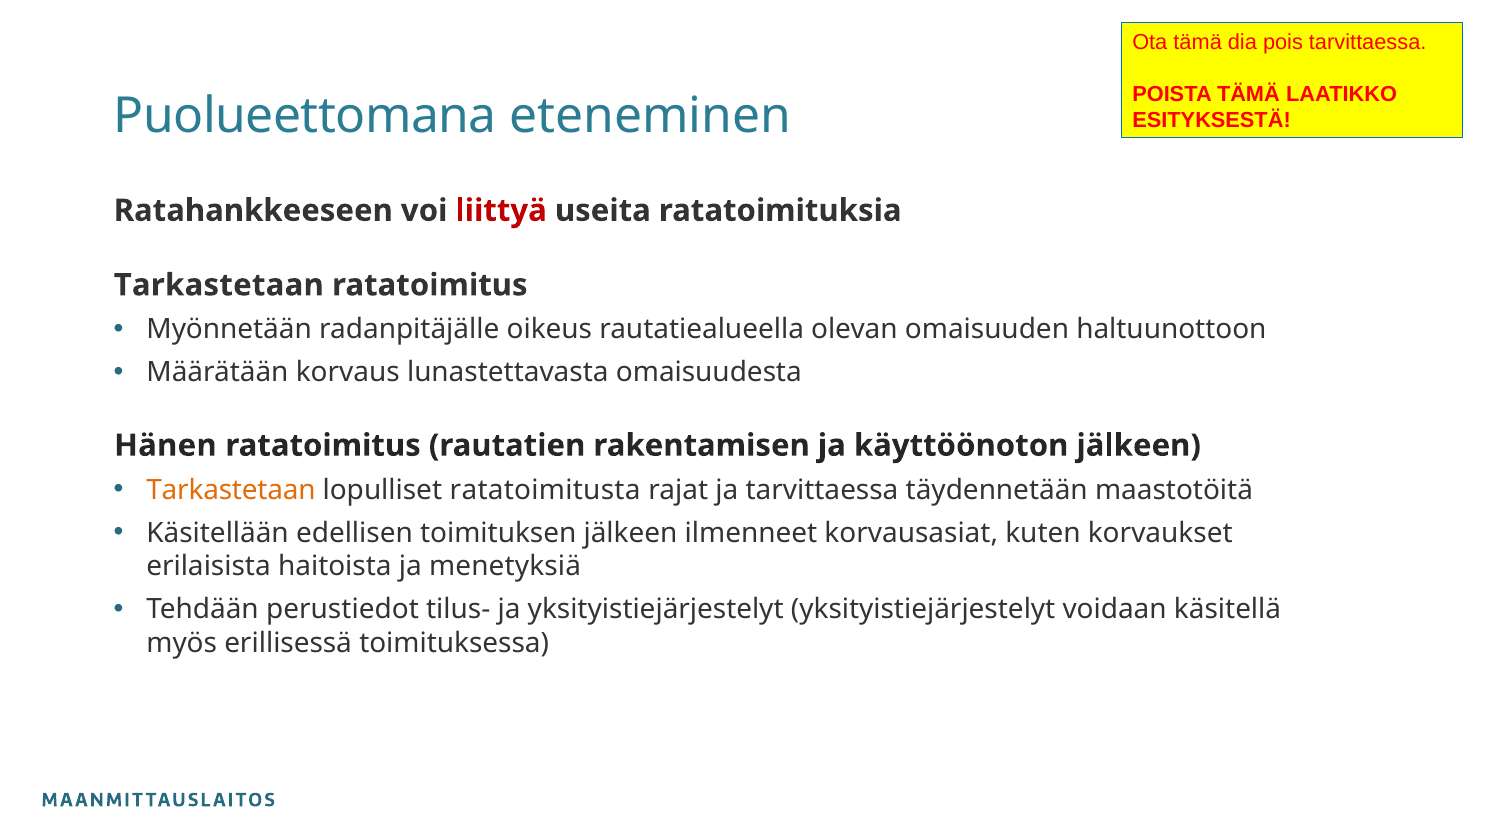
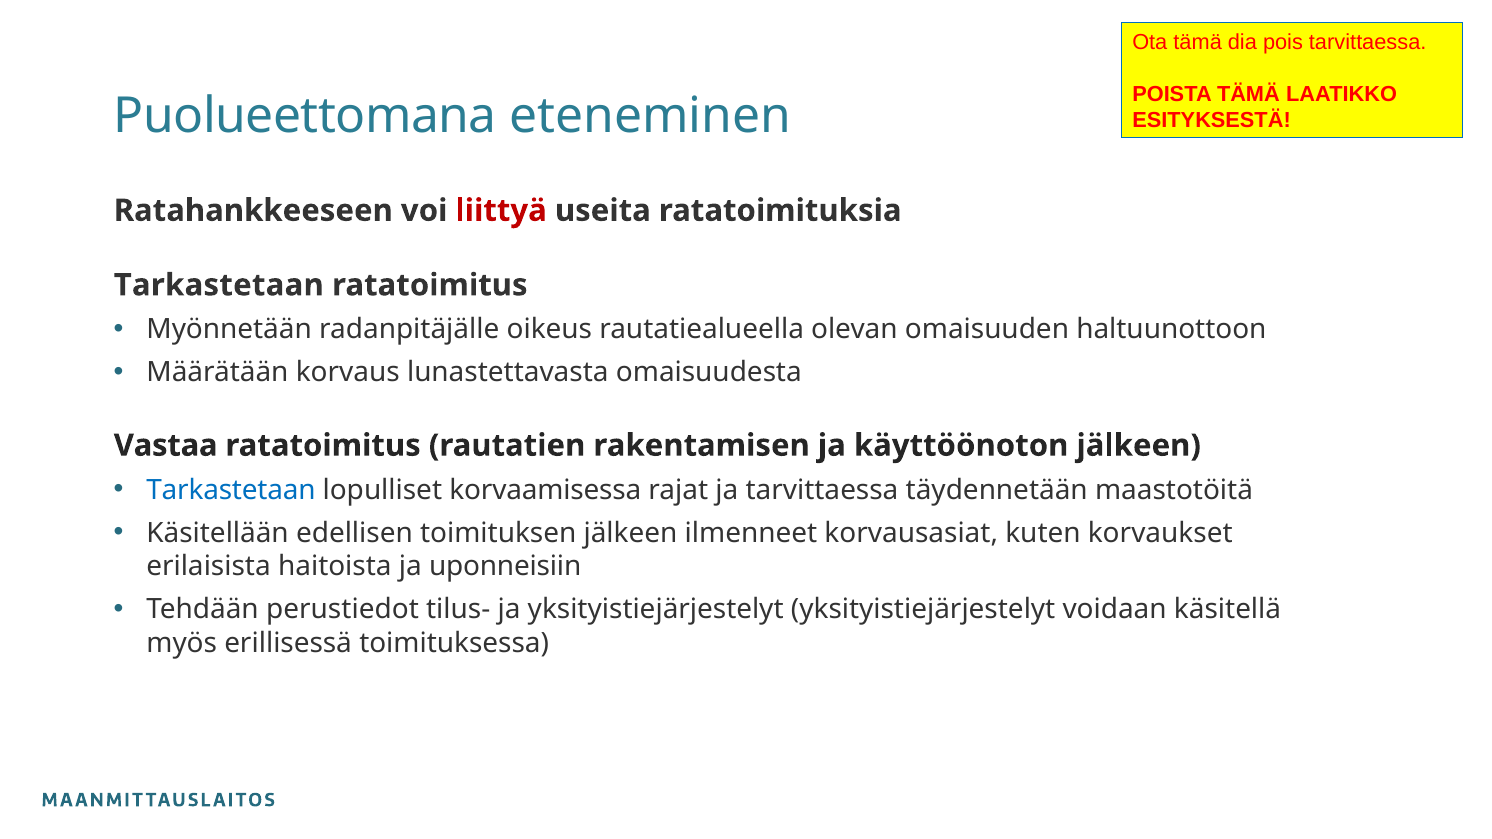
Hänen: Hänen -> Vastaa
Tarkastetaan at (231, 490) colour: orange -> blue
ratatoimitusta: ratatoimitusta -> korvaamisessa
menetyksiä: menetyksiä -> uponneisiin
